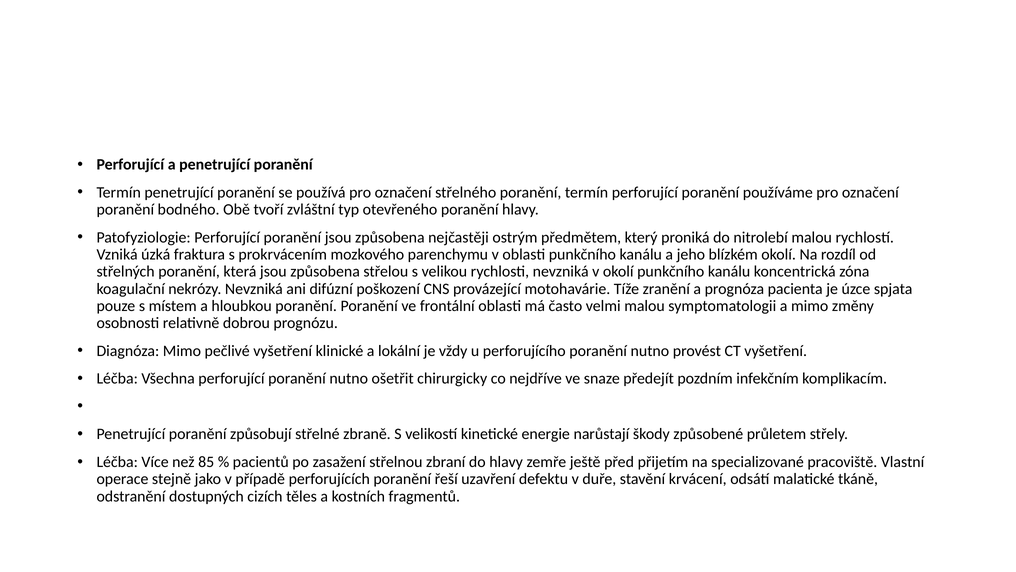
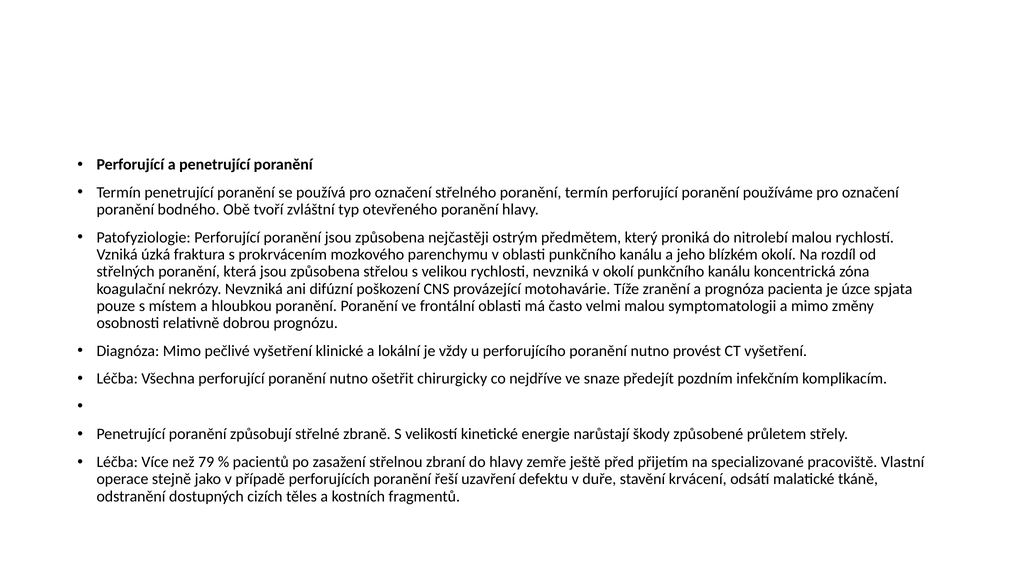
85: 85 -> 79
